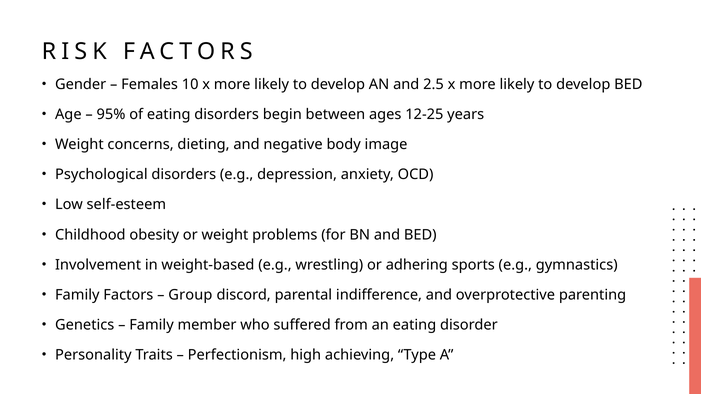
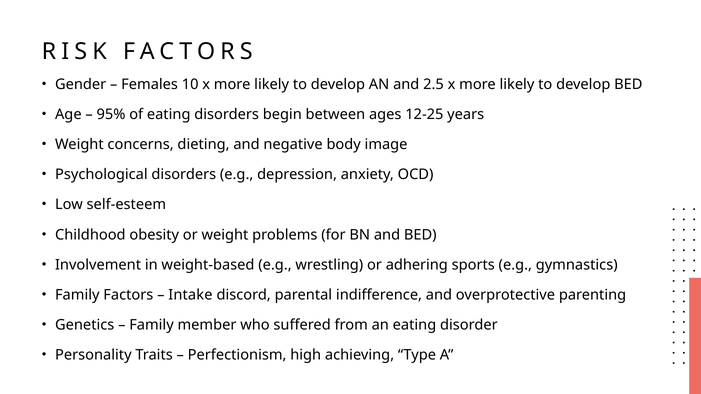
Group: Group -> Intake
